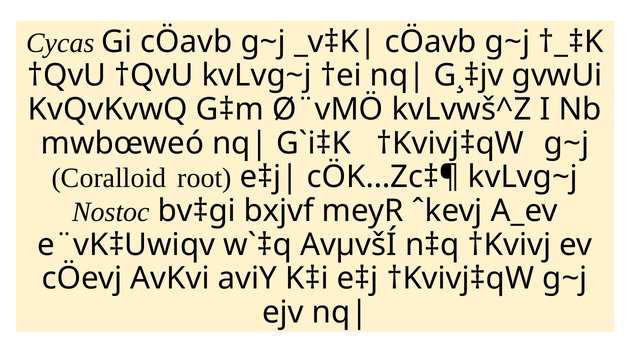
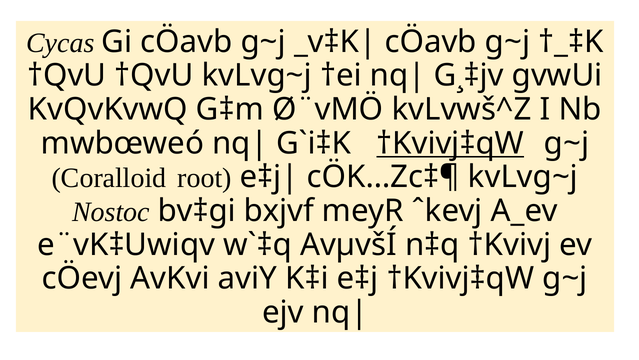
†Kvivj‡qW at (450, 143) underline: none -> present
